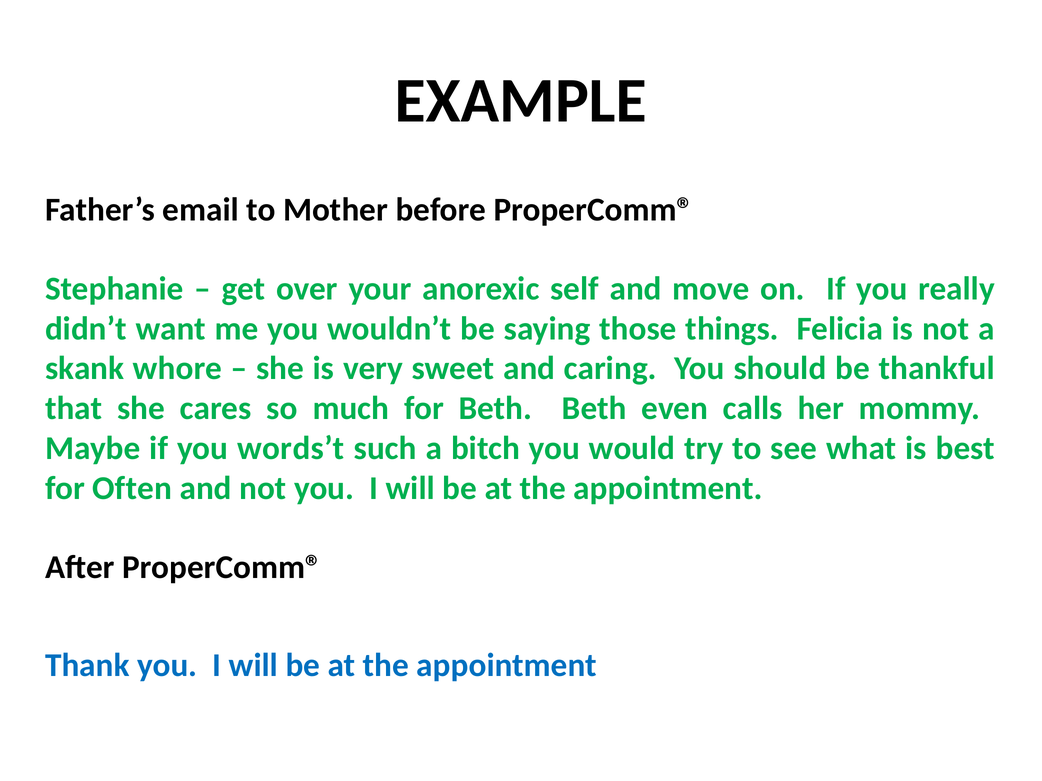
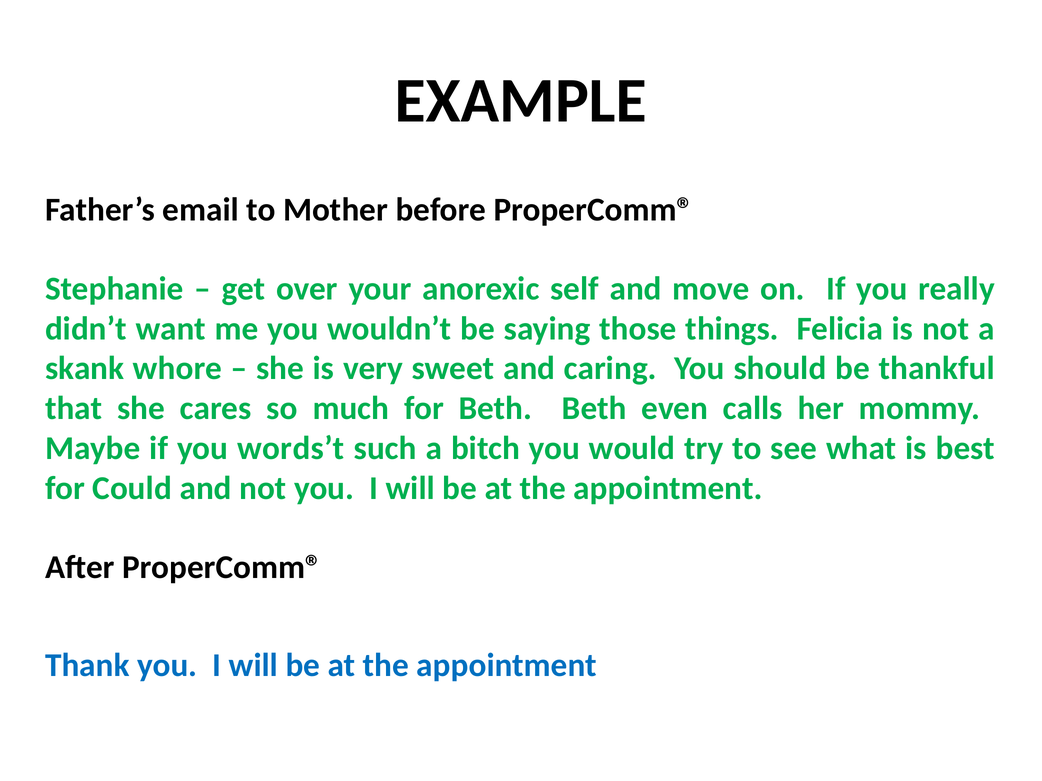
Often: Often -> Could
